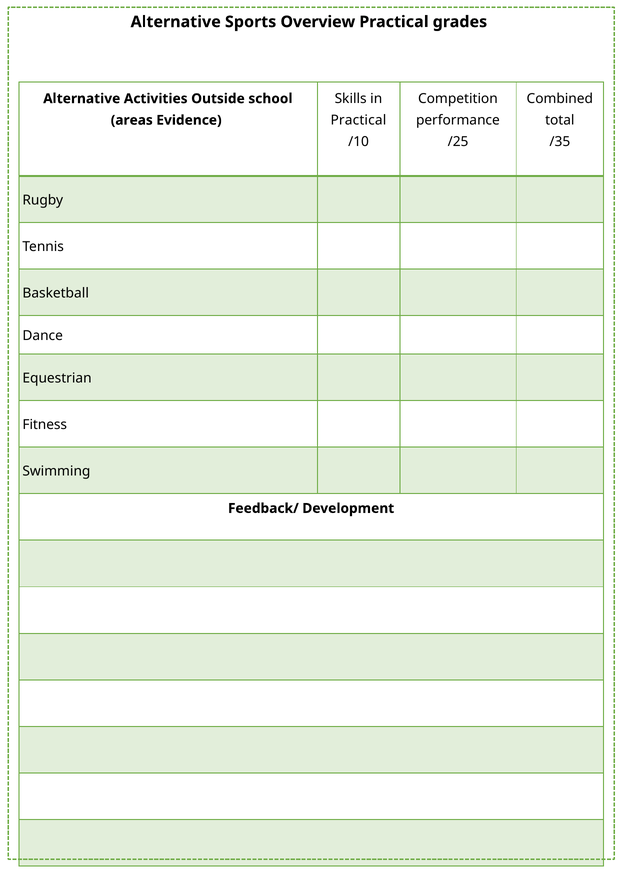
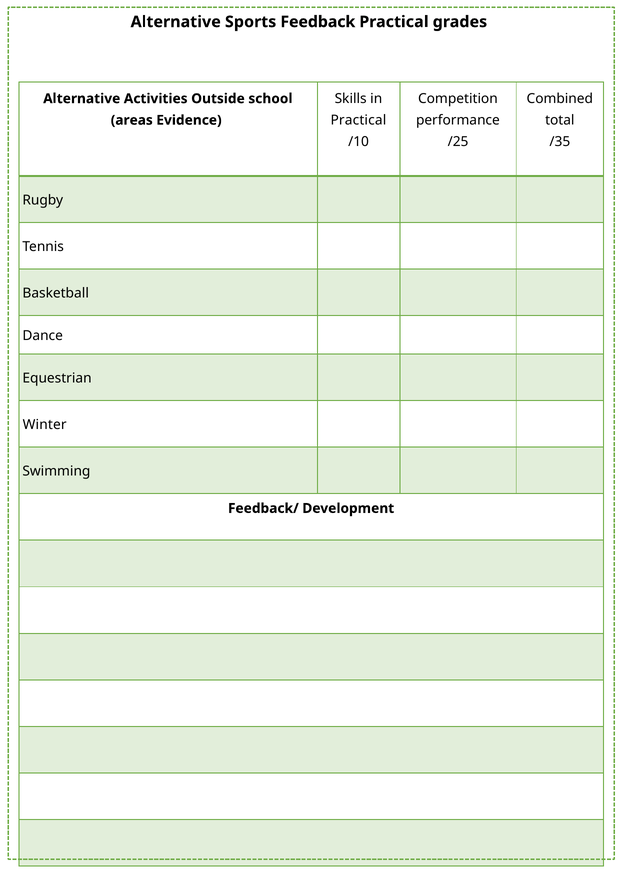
Overview: Overview -> Feedback
Fitness: Fitness -> Winter
